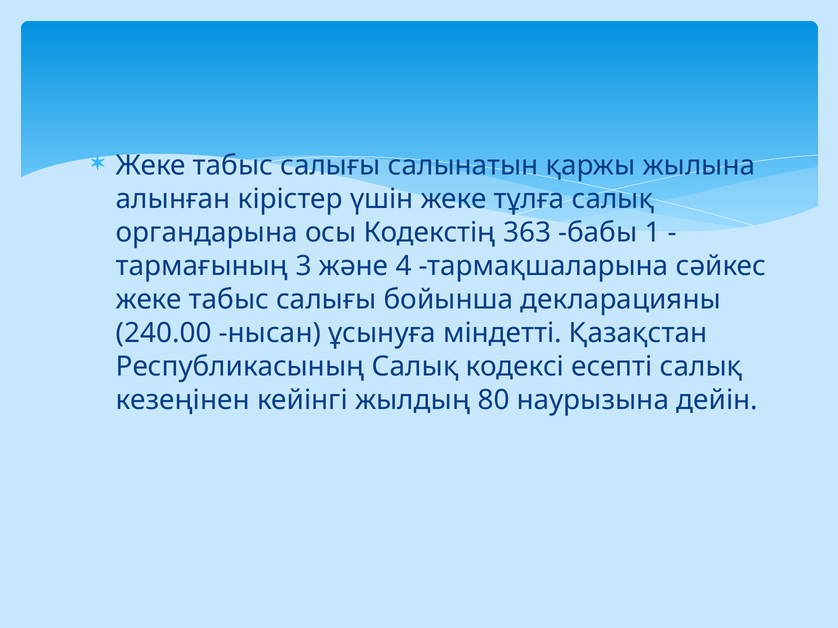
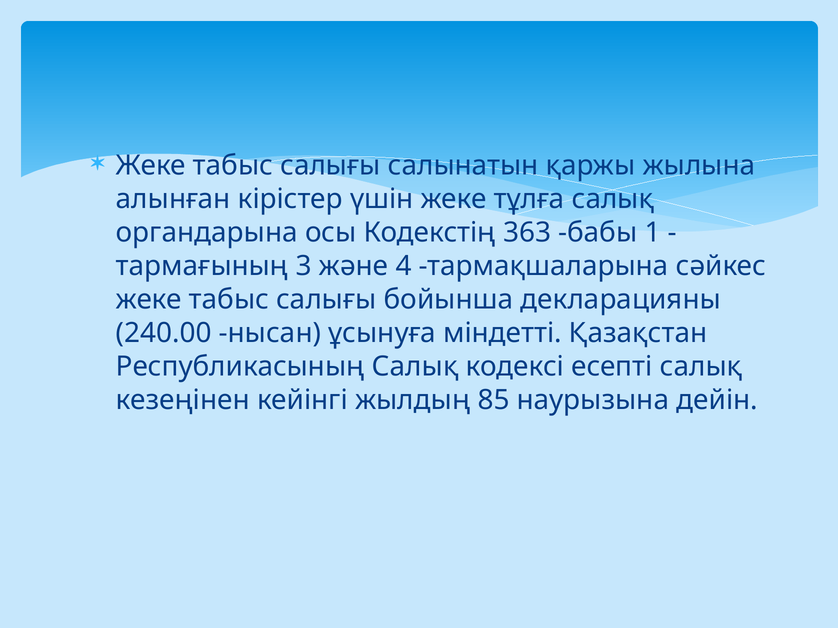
80: 80 -> 85
